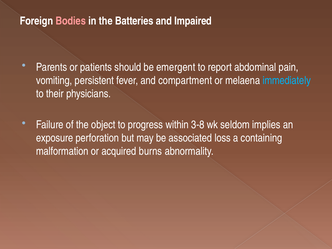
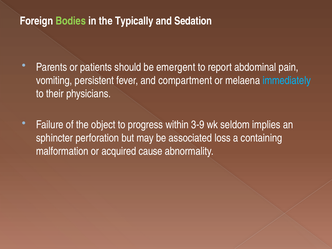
Bodies colour: pink -> light green
Batteries: Batteries -> Typically
Impaired: Impaired -> Sedation
3-8: 3-8 -> 3-9
exposure: exposure -> sphincter
burns: burns -> cause
